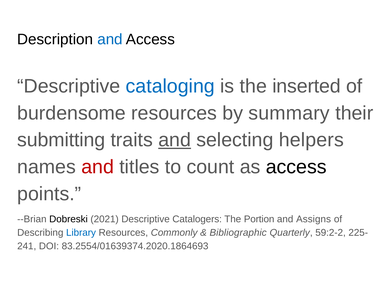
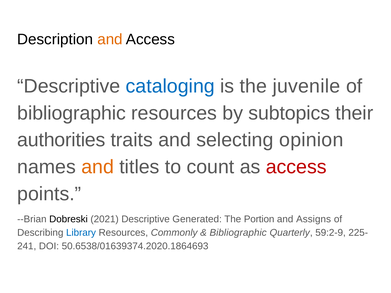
and at (110, 39) colour: blue -> orange
inserted: inserted -> juvenile
burdensome at (72, 113): burdensome -> bibliographic
summary: summary -> subtopics
submitting: submitting -> authorities
and at (175, 140) underline: present -> none
helpers: helpers -> opinion
and at (98, 167) colour: red -> orange
access at (296, 167) colour: black -> red
Catalogers: Catalogers -> Generated
59:2-2: 59:2-2 -> 59:2-9
83.2554/01639374.2020.1864693: 83.2554/01639374.2020.1864693 -> 50.6538/01639374.2020.1864693
